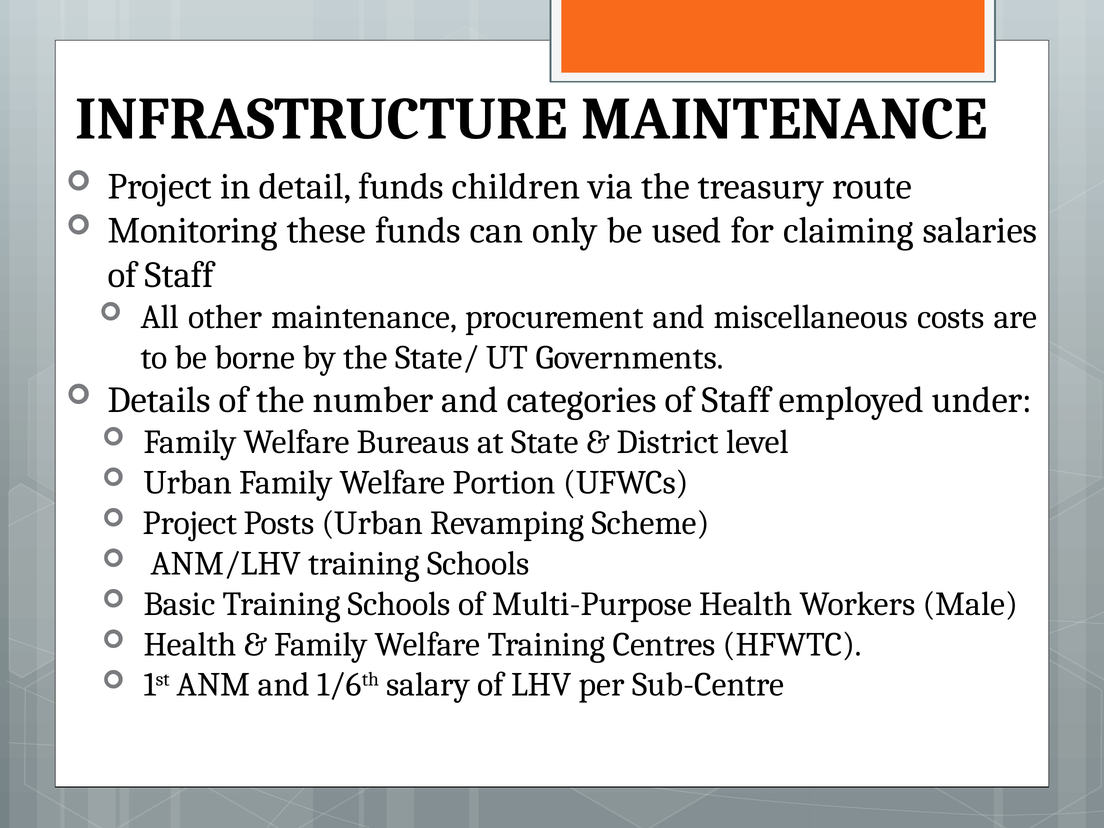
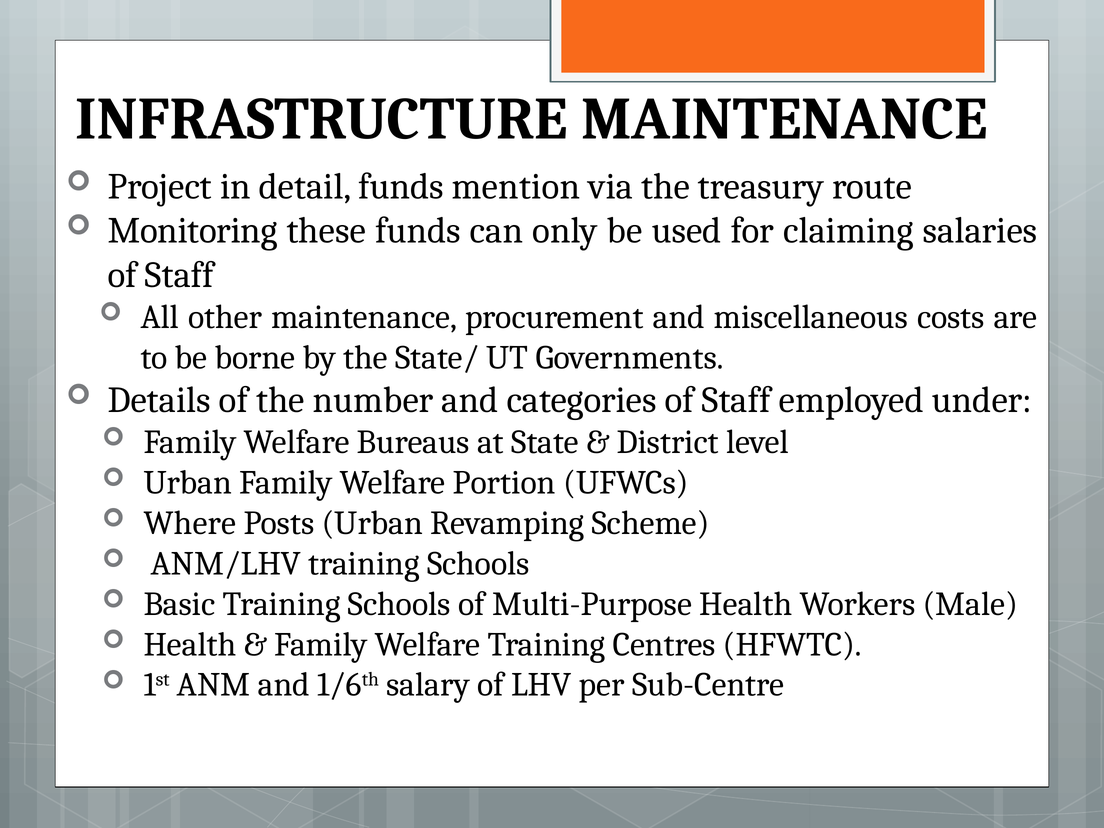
children: children -> mention
Project at (190, 523): Project -> Where
